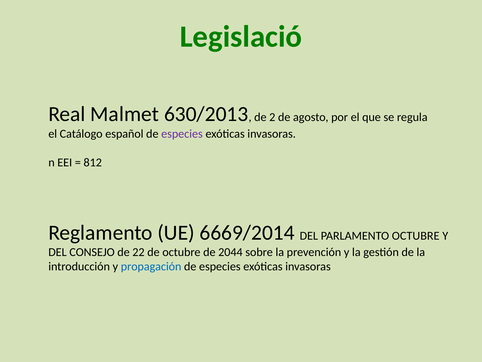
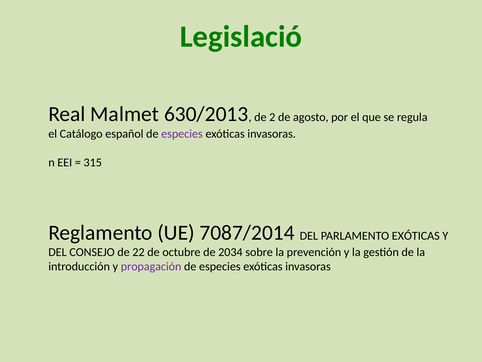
812: 812 -> 315
6669/2014: 6669/2014 -> 7087/2014
PARLAMENTO OCTUBRE: OCTUBRE -> EXÓTICAS
2044: 2044 -> 2034
propagación colour: blue -> purple
